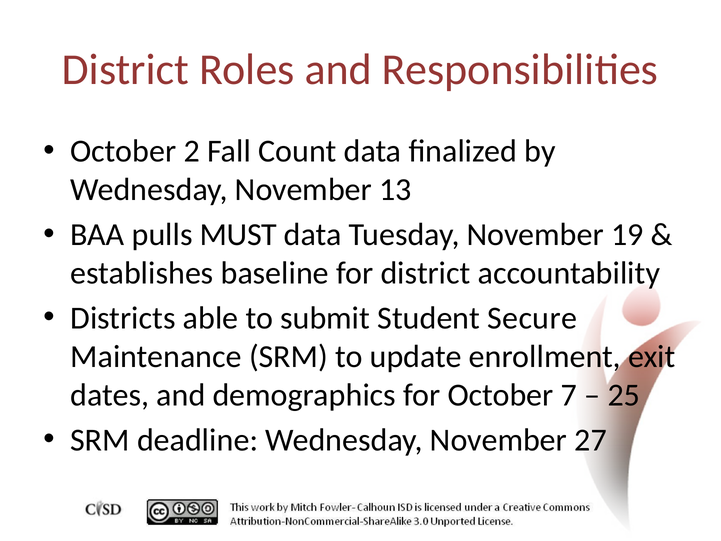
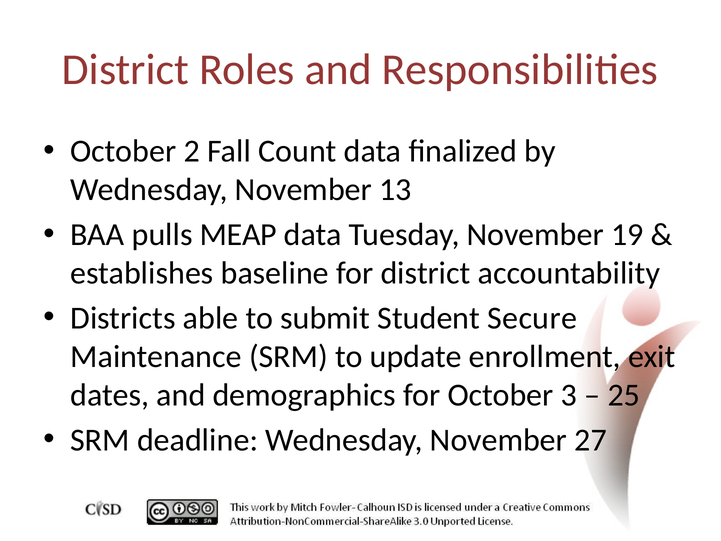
MUST: MUST -> MEAP
7: 7 -> 3
